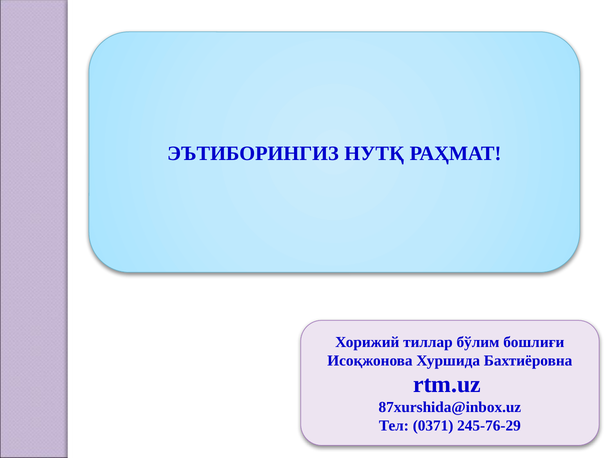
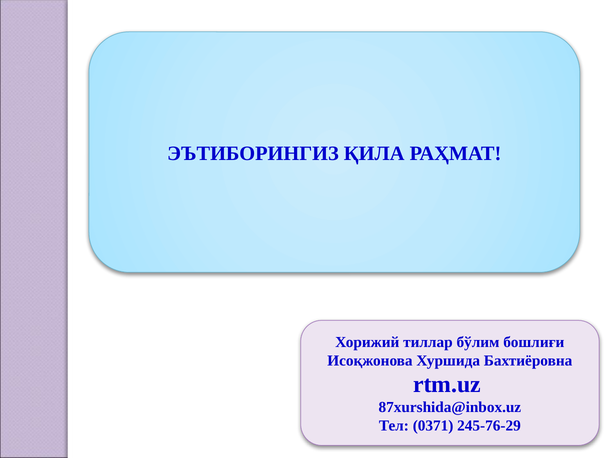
НУТҚ: НУТҚ -> ҚИЛА
